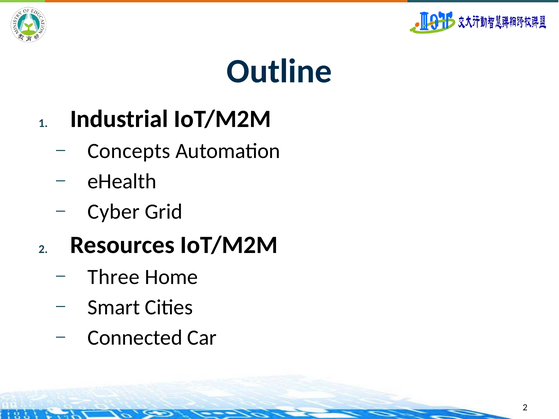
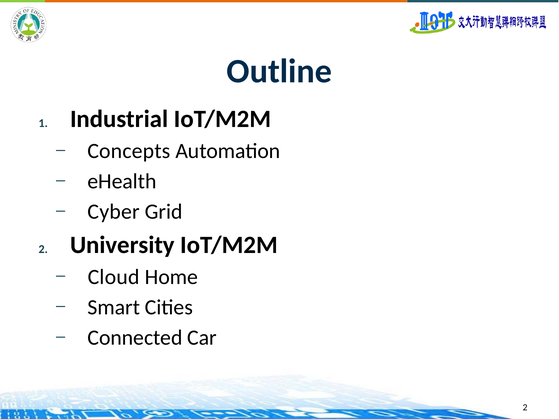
Resources: Resources -> University
Three: Three -> Cloud
